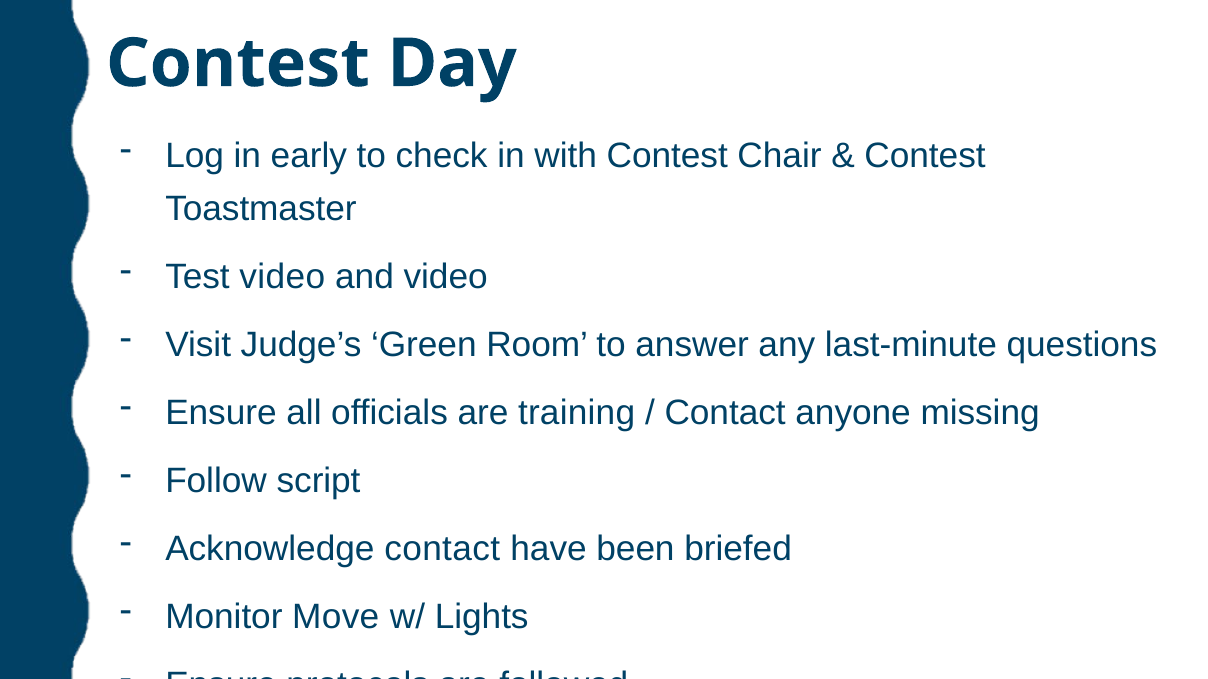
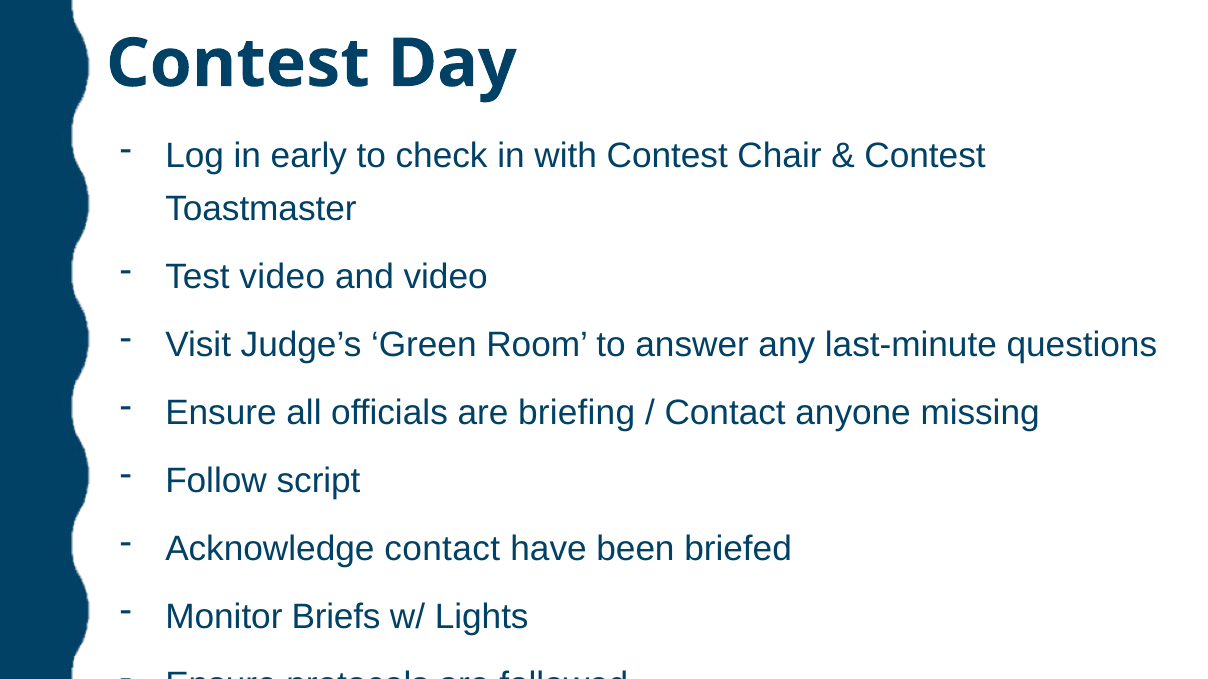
training: training -> briefing
Move: Move -> Briefs
